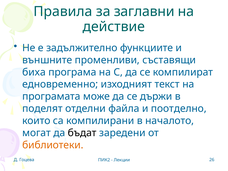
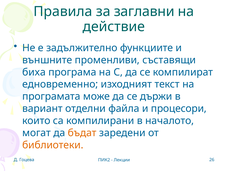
поделят: поделят -> вариант
поотделно: поотделно -> процесори
бъдат colour: black -> orange
